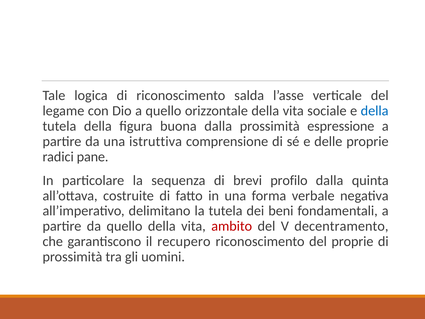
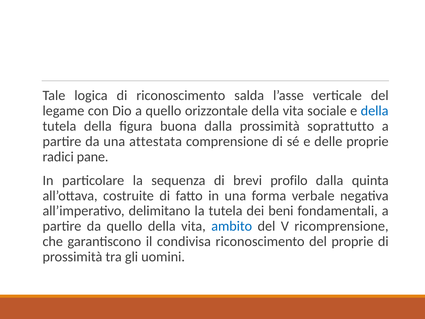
espressione: espressione -> soprattutto
istruttiva: istruttiva -> attestata
ambito colour: red -> blue
decentramento: decentramento -> ricomprensione
recupero: recupero -> condivisa
